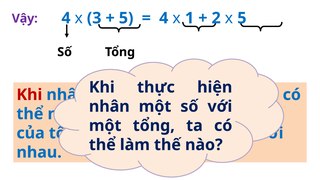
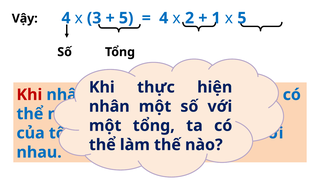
1: 1 -> 2
2: 2 -> 1
Vậy colour: purple -> black
